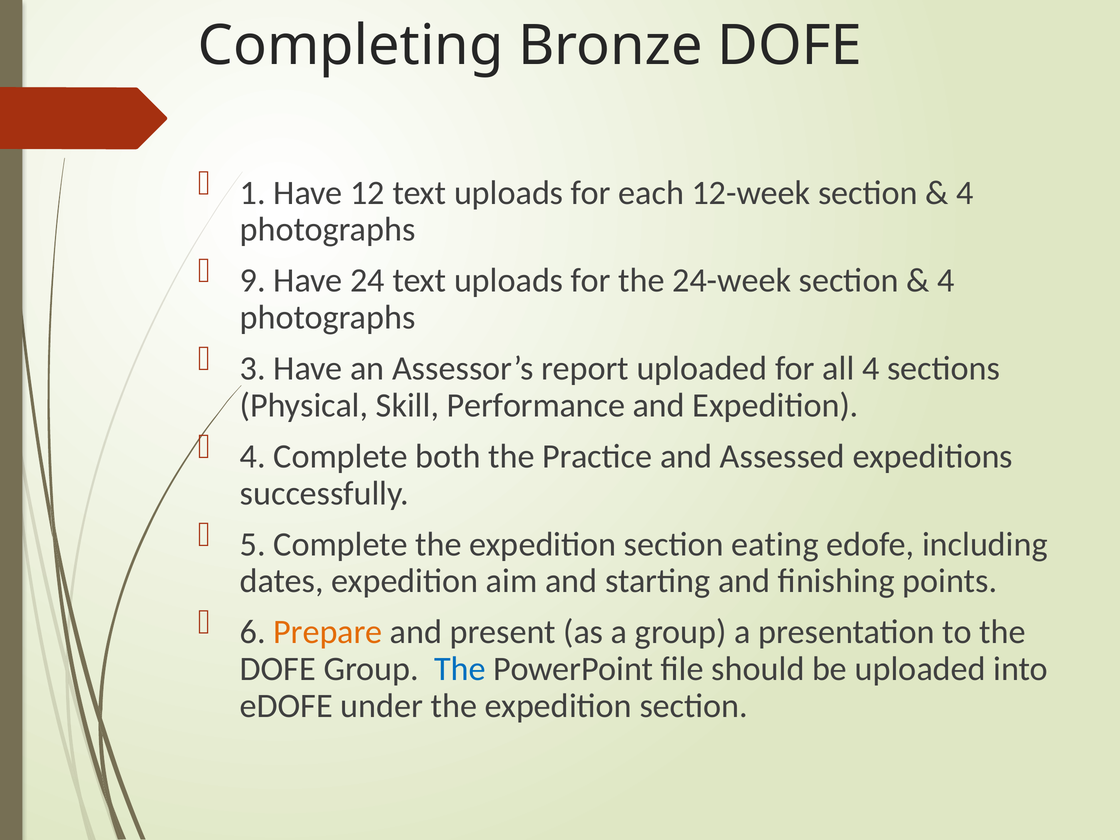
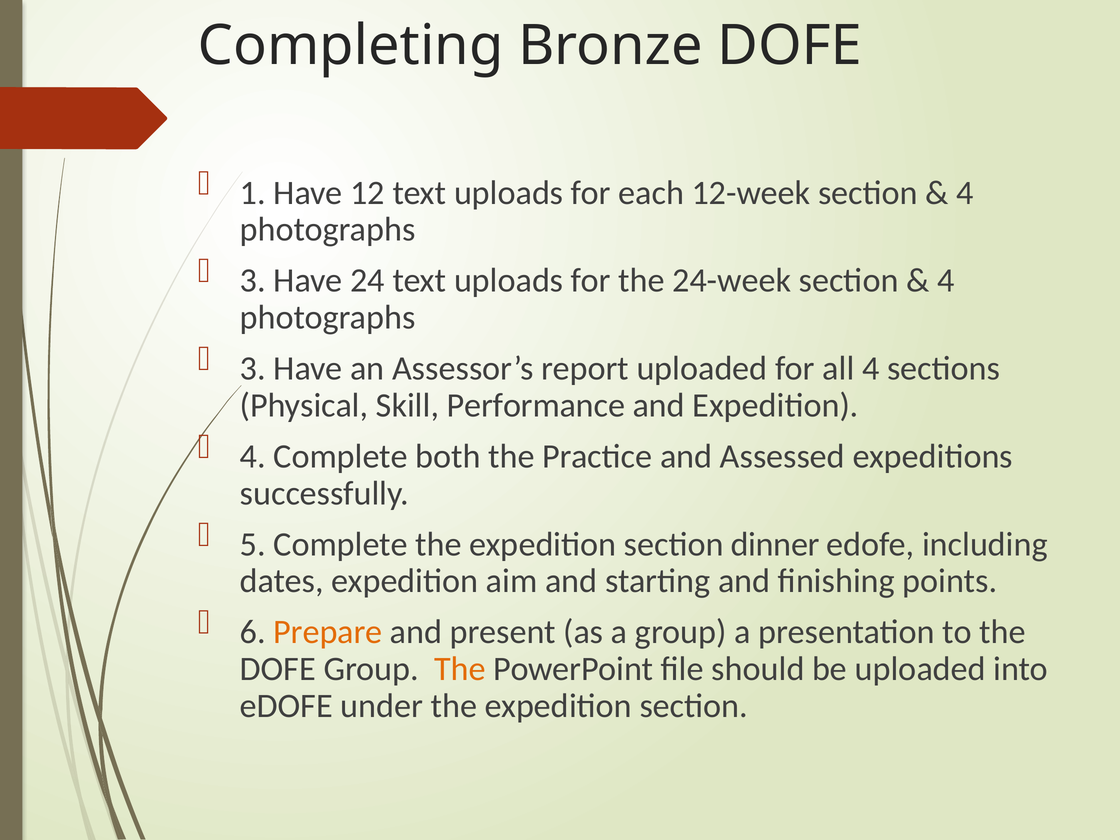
9 at (253, 281): 9 -> 3
eating: eating -> dinner
The at (460, 669) colour: blue -> orange
